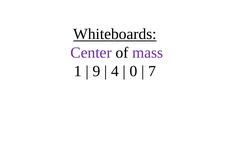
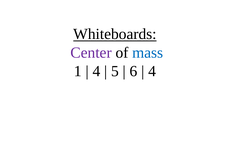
mass colour: purple -> blue
9 at (96, 71): 9 -> 4
4: 4 -> 5
0: 0 -> 6
7 at (152, 71): 7 -> 4
